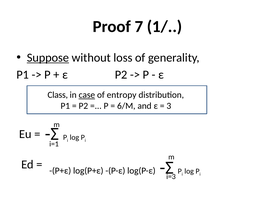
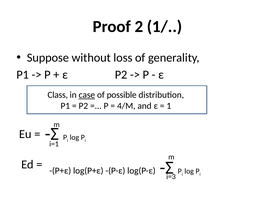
7: 7 -> 2
Suppose underline: present -> none
entropy: entropy -> possible
6/M: 6/M -> 4/M
3: 3 -> 1
